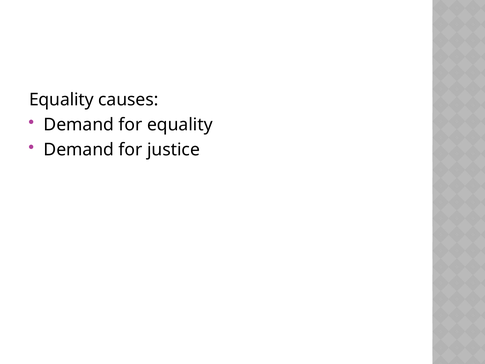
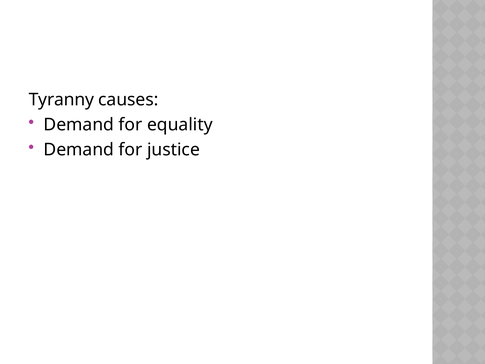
Equality at (61, 99): Equality -> Tyranny
